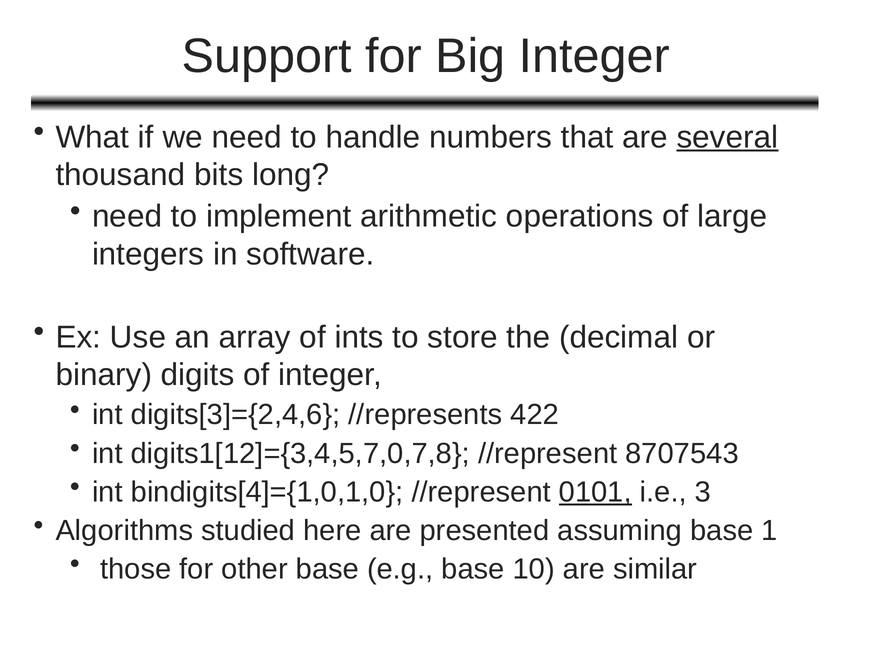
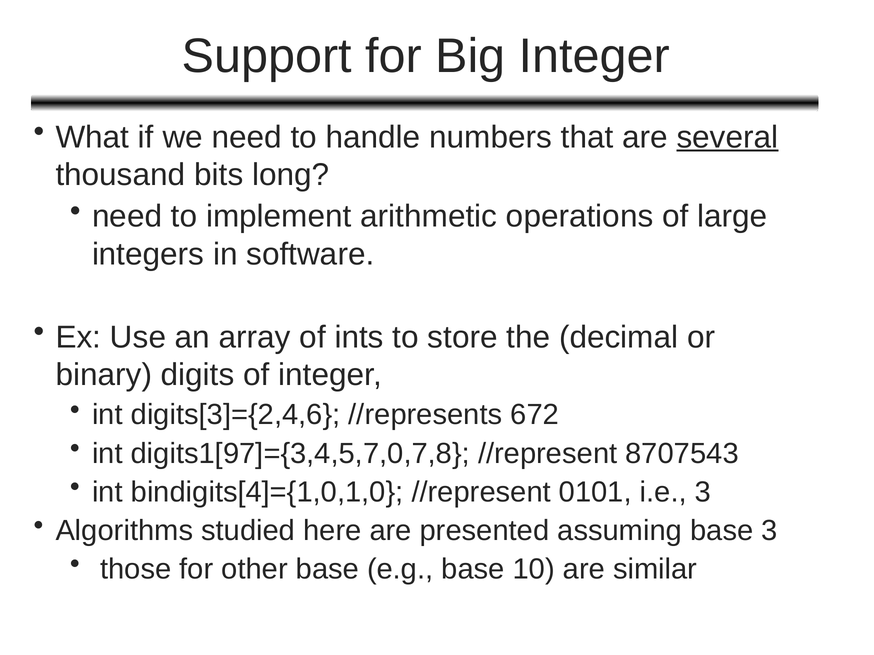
422: 422 -> 672
digits1[12]={3,4,5,7,0,7,8: digits1[12]={3,4,5,7,0,7,8 -> digits1[97]={3,4,5,7,0,7,8
0101 underline: present -> none
base 1: 1 -> 3
